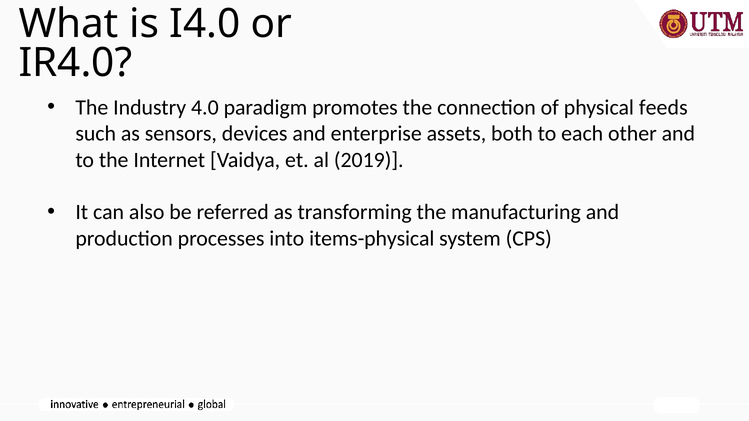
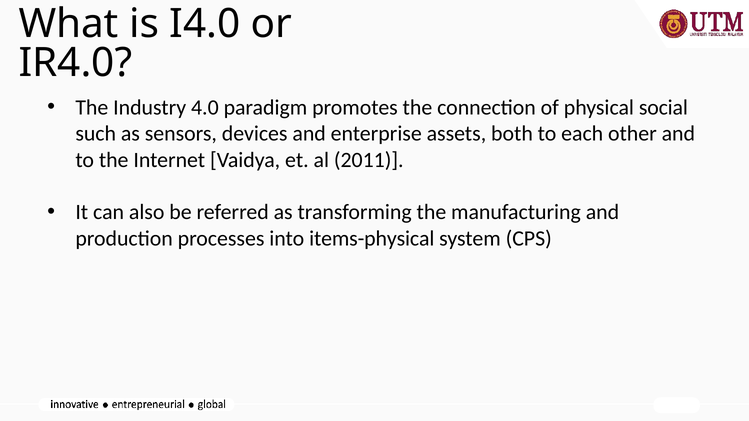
feeds: feeds -> social
2019: 2019 -> 2011
